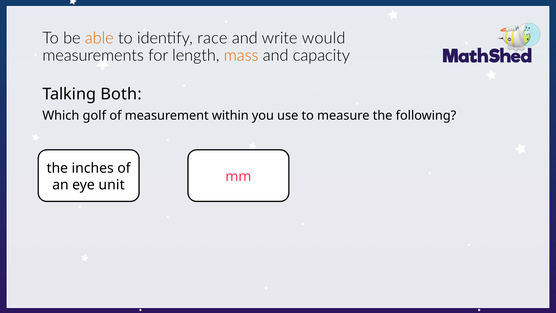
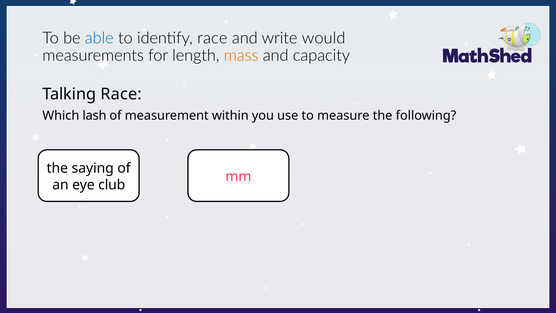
able colour: orange -> blue
Talking Both: Both -> Race
golf: golf -> lash
inches: inches -> saying
unit: unit -> club
